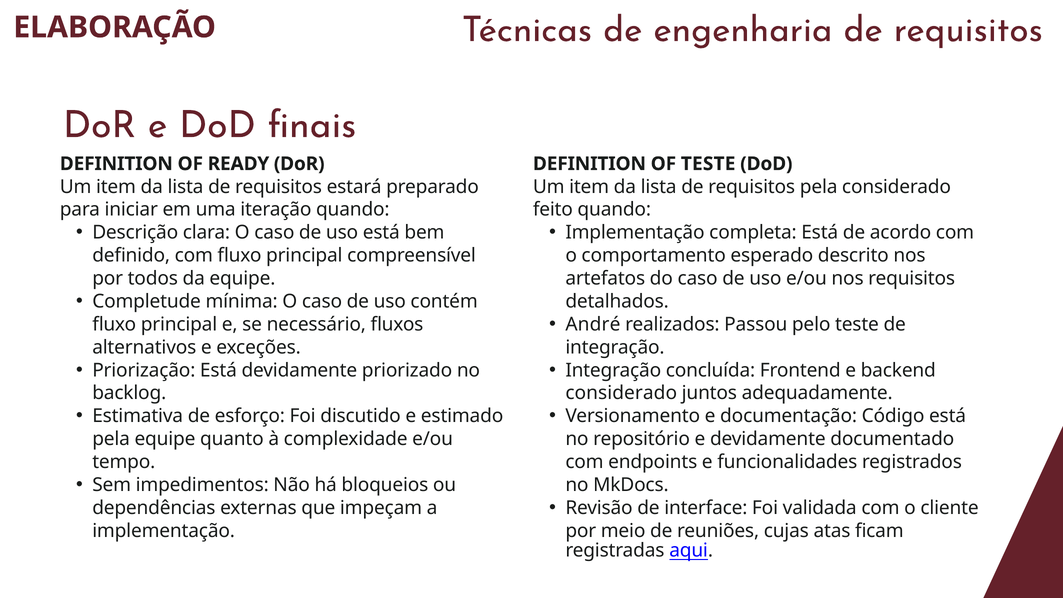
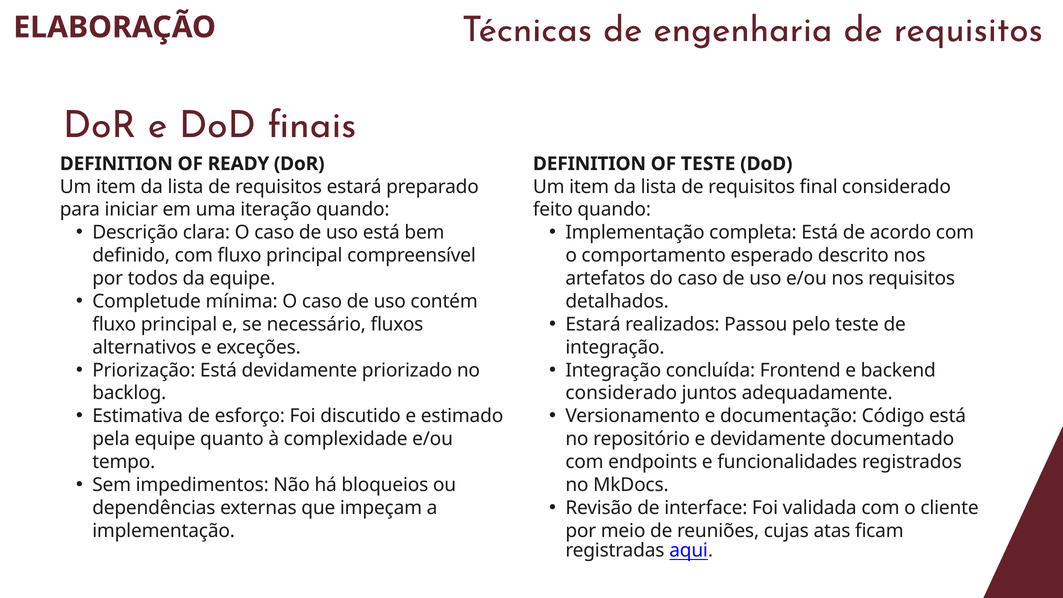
requisitos pela: pela -> final
André at (593, 324): André -> Estará
